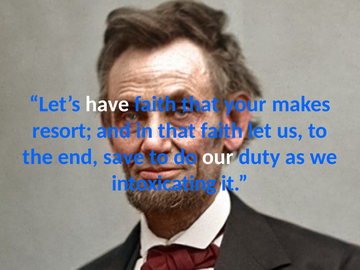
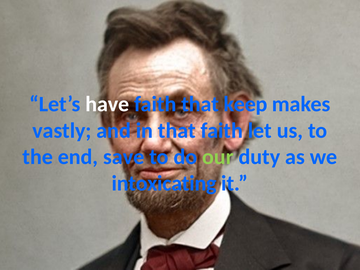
your: your -> keep
resort: resort -> vastly
our colour: white -> light green
